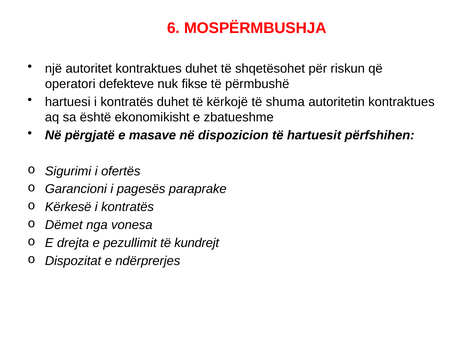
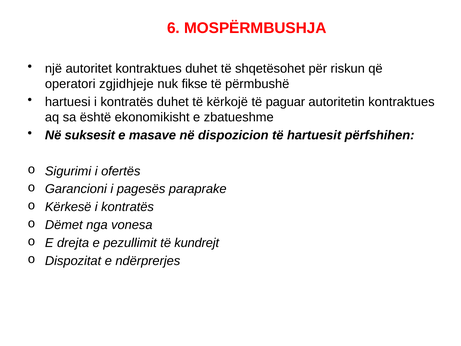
defekteve: defekteve -> zgjidhjeje
shuma: shuma -> paguar
përgjatë: përgjatë -> suksesit
